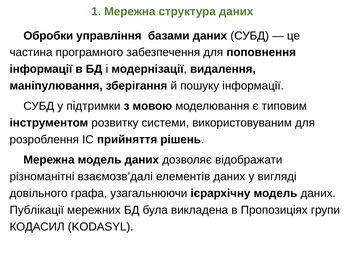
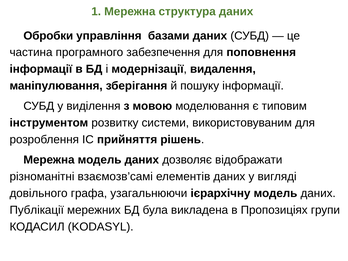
підтримки: підтримки -> виділення
взаємозв’далі: взаємозв’далі -> взаємозв’самі
